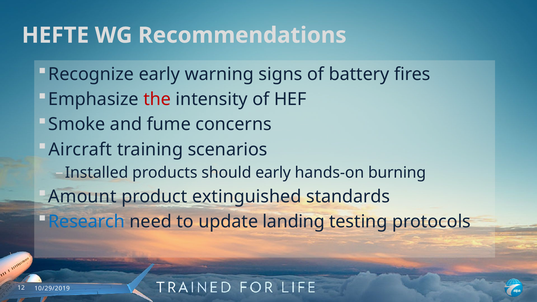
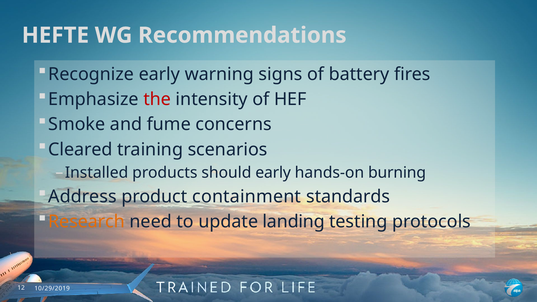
Aircraft: Aircraft -> Cleared
Amount: Amount -> Address
extinguished: extinguished -> containment
Research colour: blue -> orange
